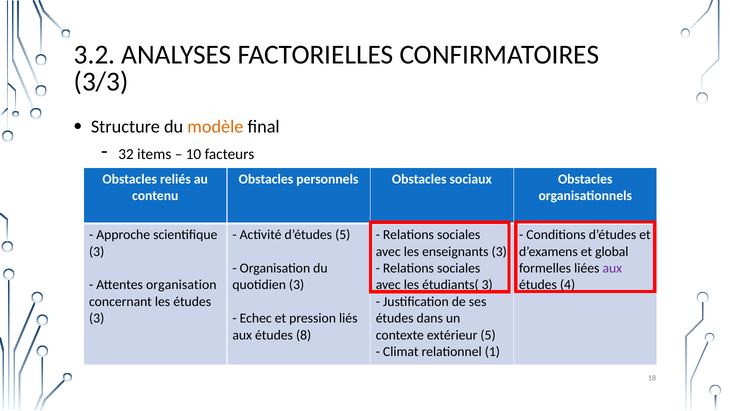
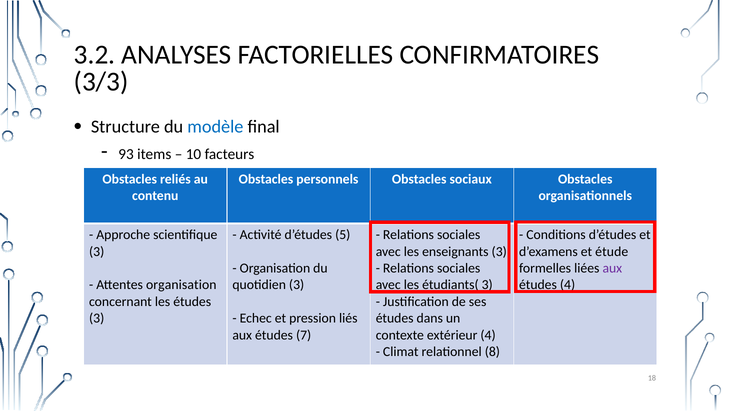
modèle colour: orange -> blue
32: 32 -> 93
global: global -> étude
8: 8 -> 7
extérieur 5: 5 -> 4
1: 1 -> 8
